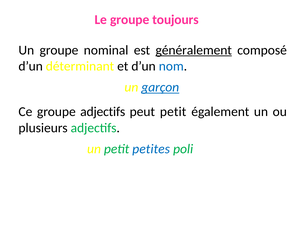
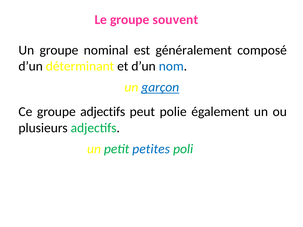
toujours: toujours -> souvent
généralement underline: present -> none
peut petit: petit -> polie
